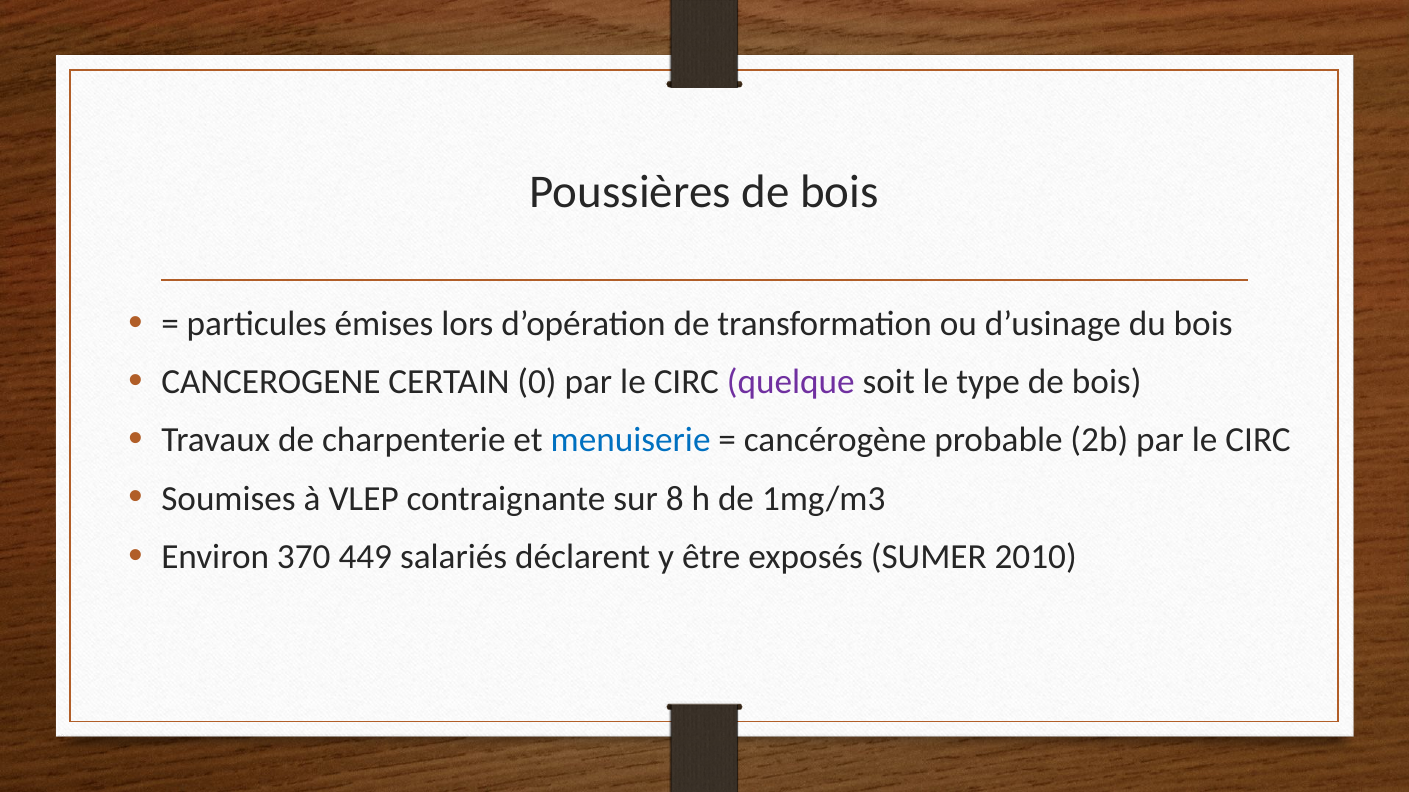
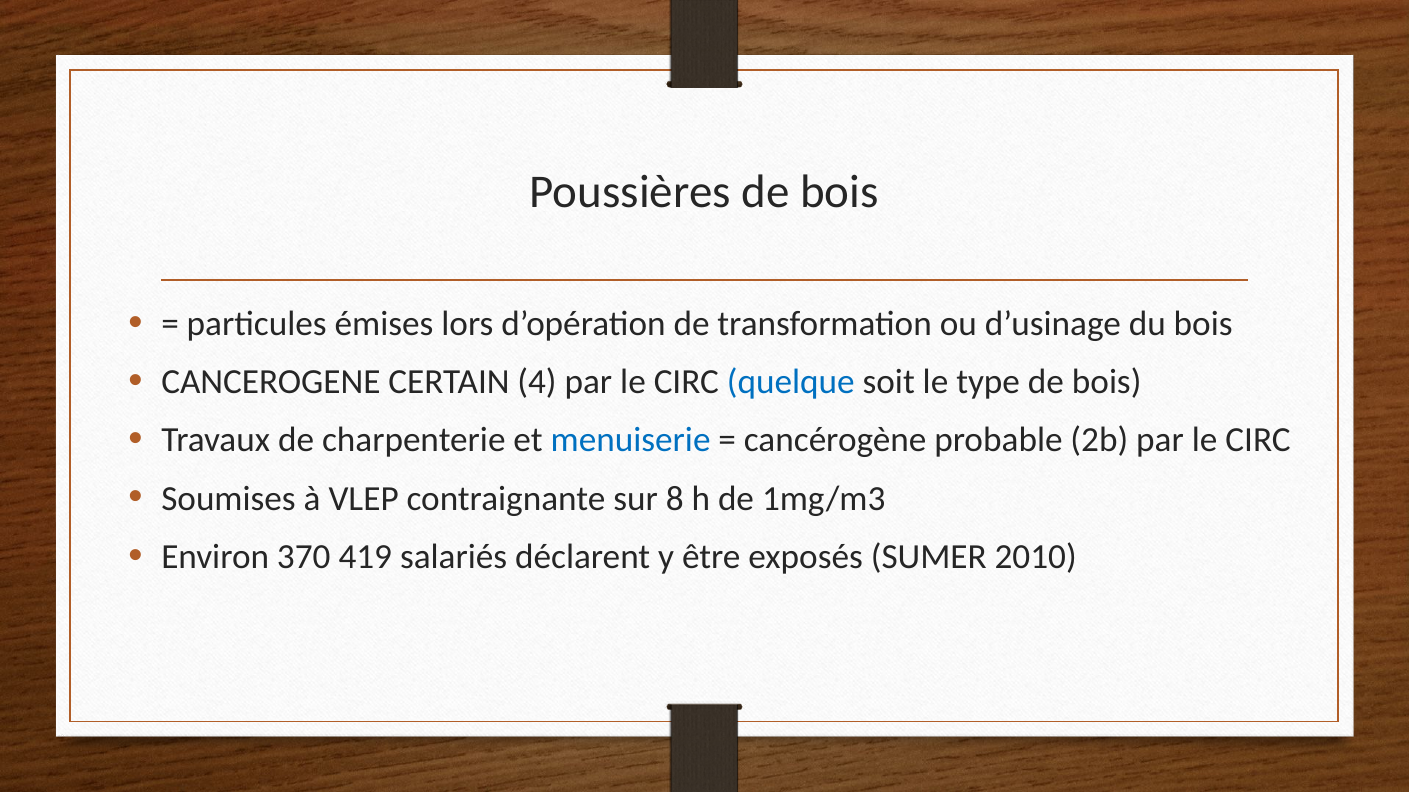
0: 0 -> 4
quelque colour: purple -> blue
449: 449 -> 419
